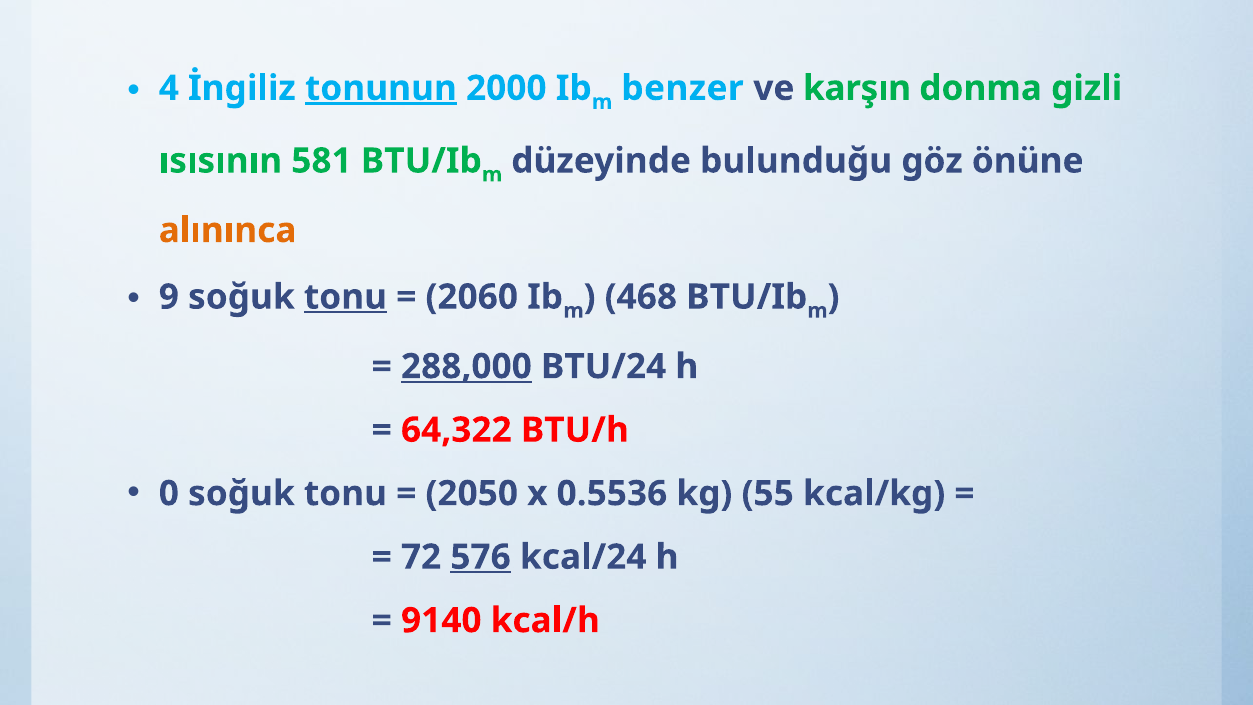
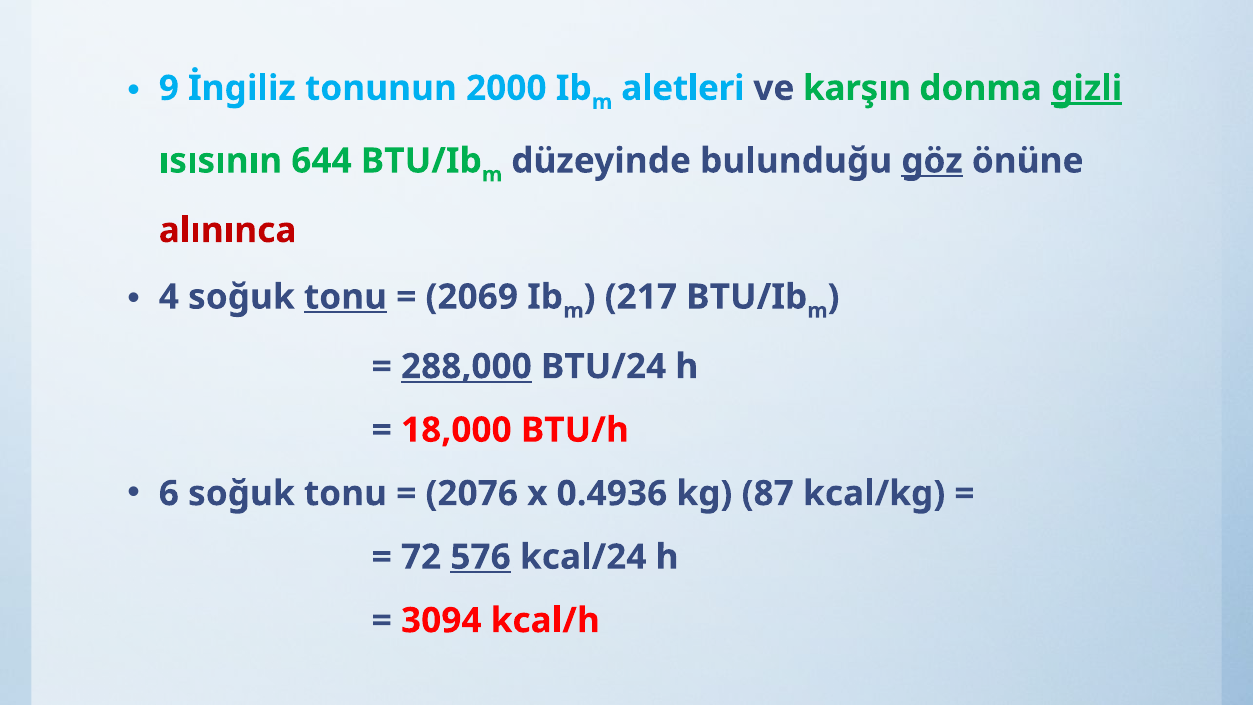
4: 4 -> 9
tonunun underline: present -> none
benzer: benzer -> aletleri
gizli underline: none -> present
581: 581 -> 644
göz underline: none -> present
alınınca colour: orange -> red
9: 9 -> 4
2060: 2060 -> 2069
468: 468 -> 217
64,322: 64,322 -> 18,000
0: 0 -> 6
2050: 2050 -> 2076
0.5536: 0.5536 -> 0.4936
55: 55 -> 87
9140: 9140 -> 3094
